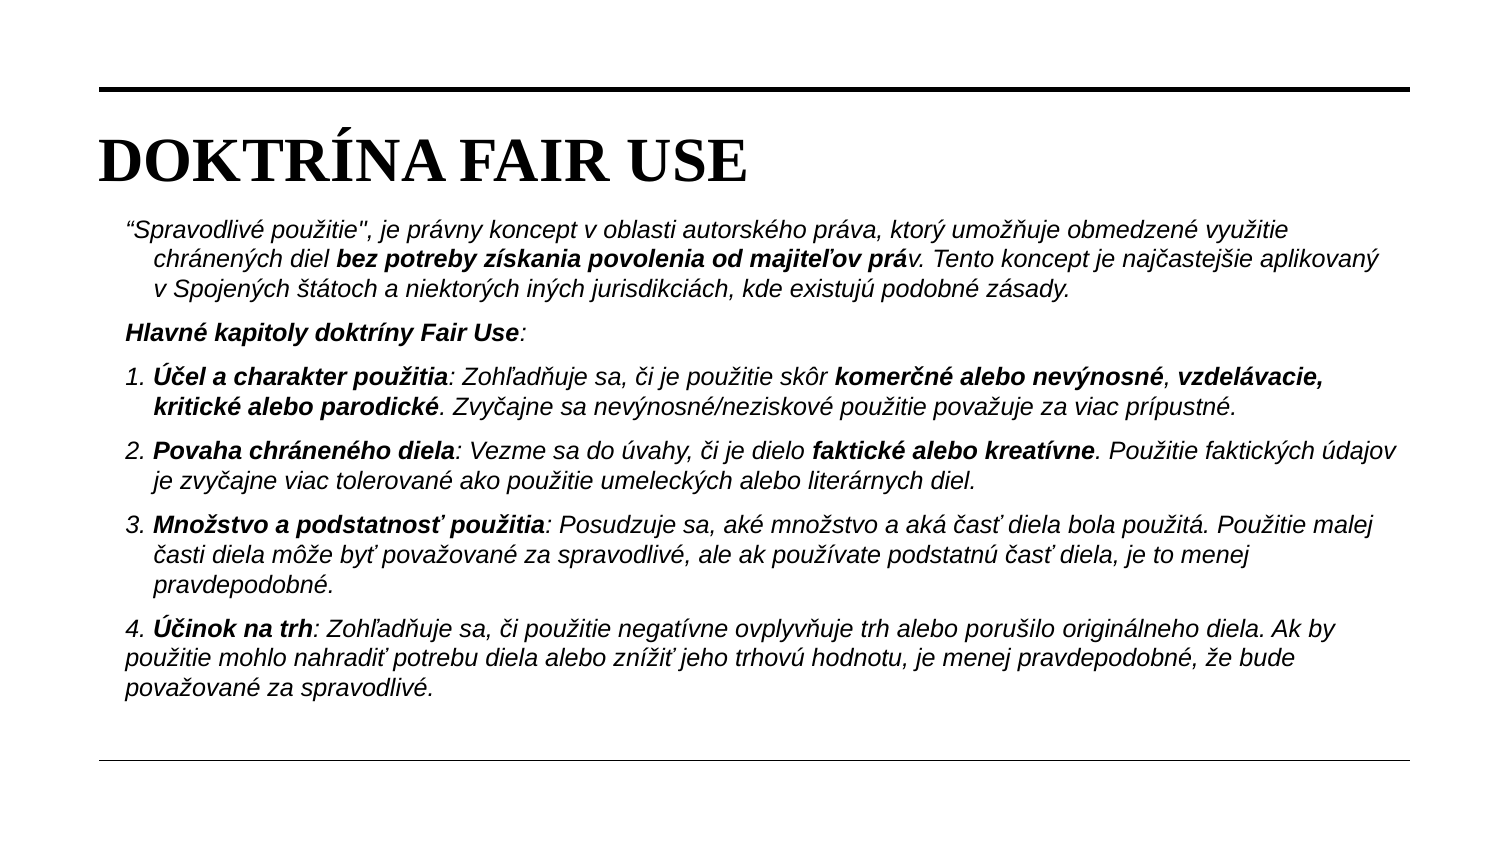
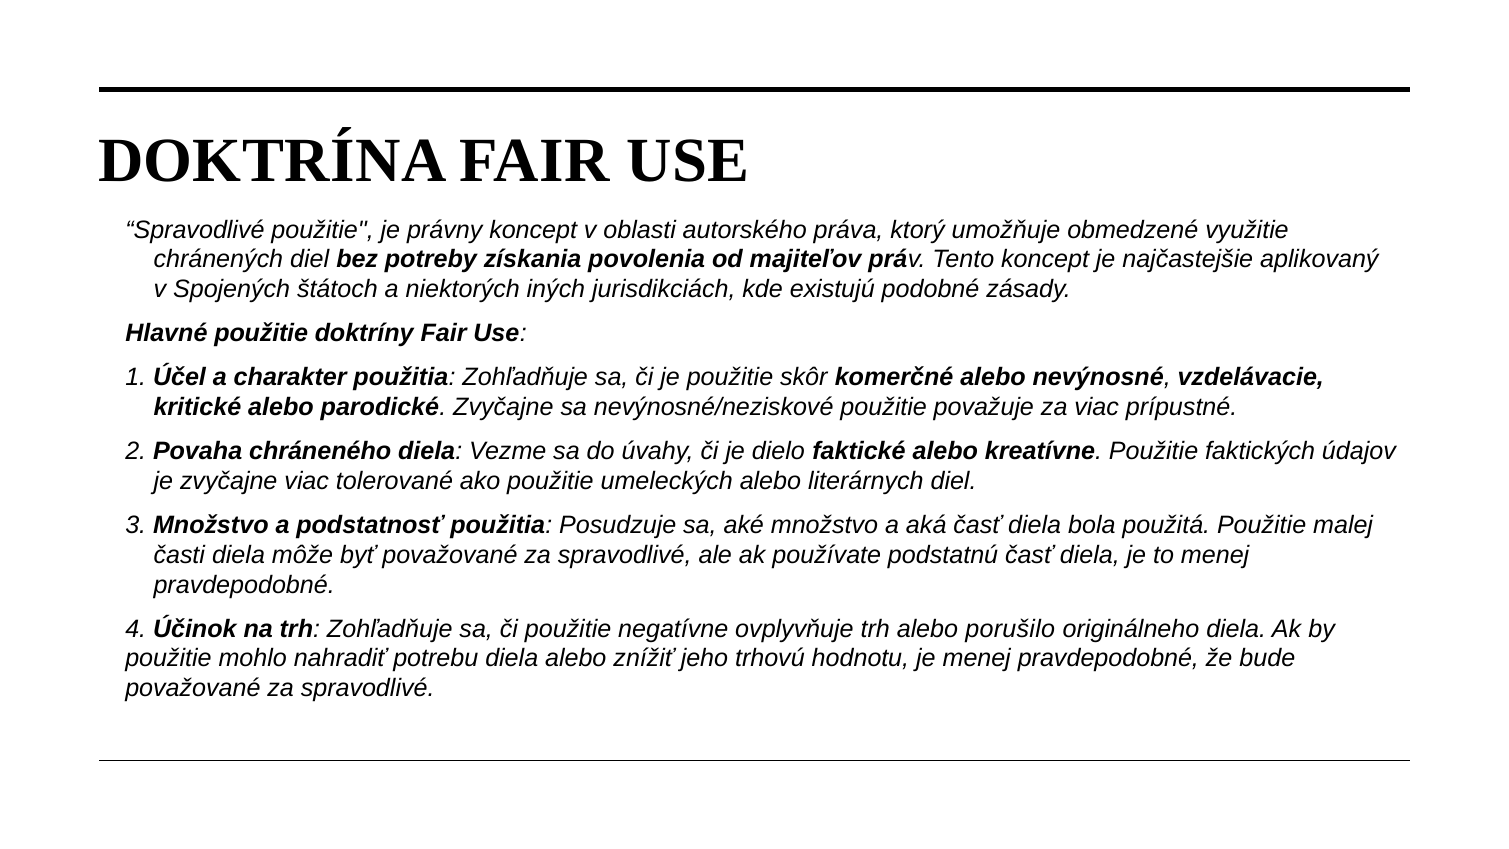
Hlavné kapitoly: kapitoly -> použitie
